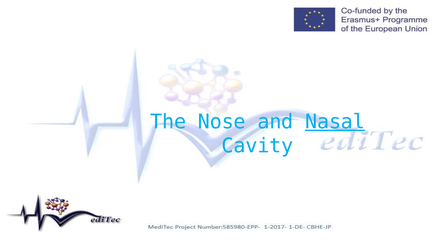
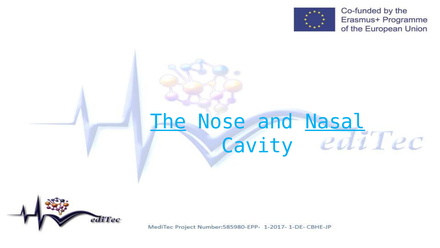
The underline: none -> present
